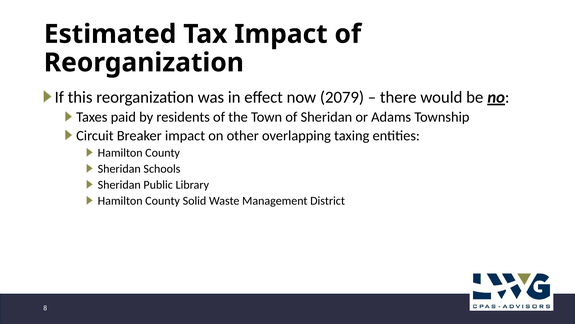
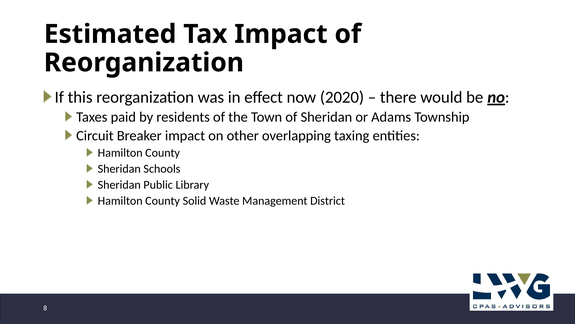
2079: 2079 -> 2020
